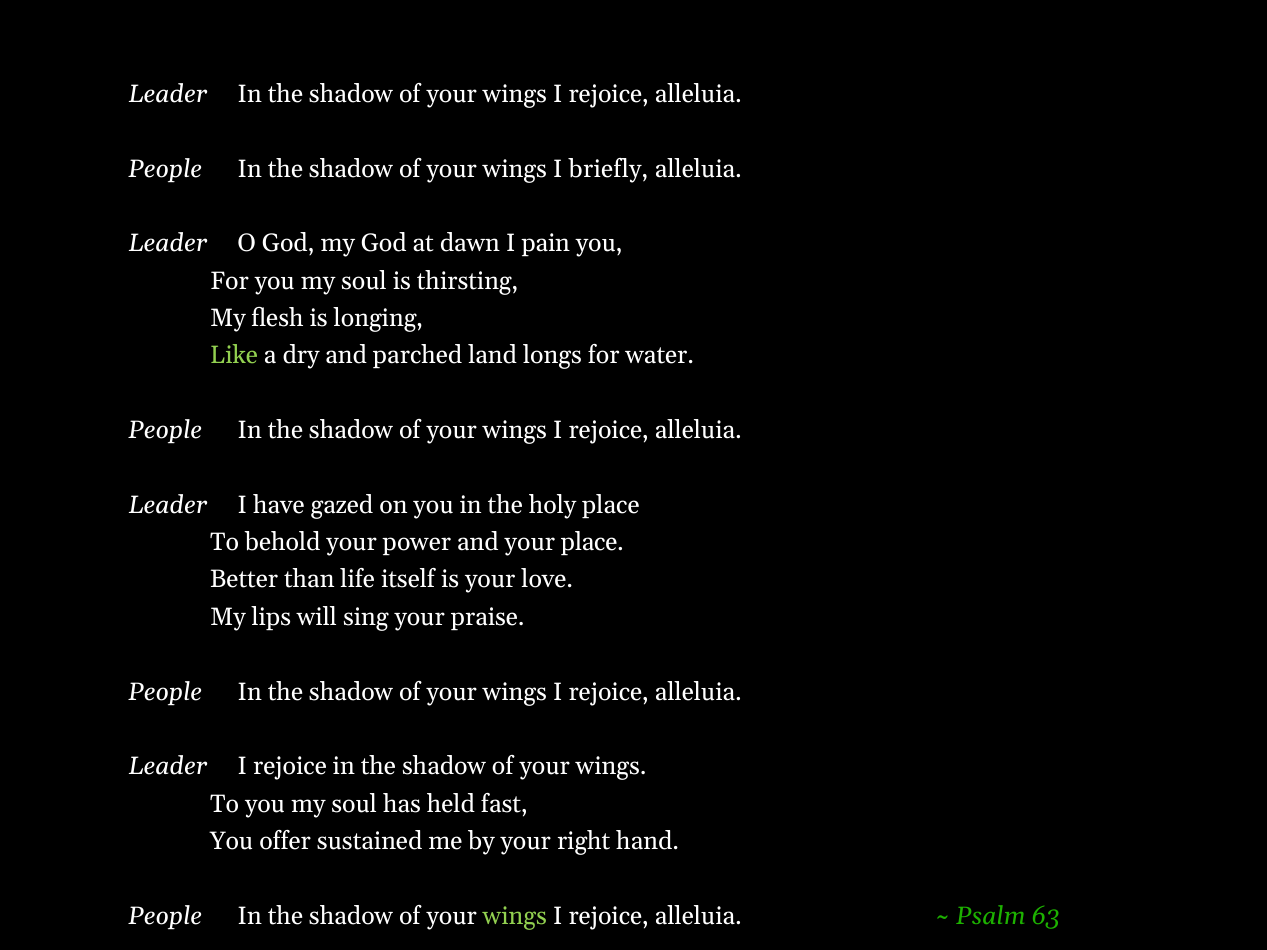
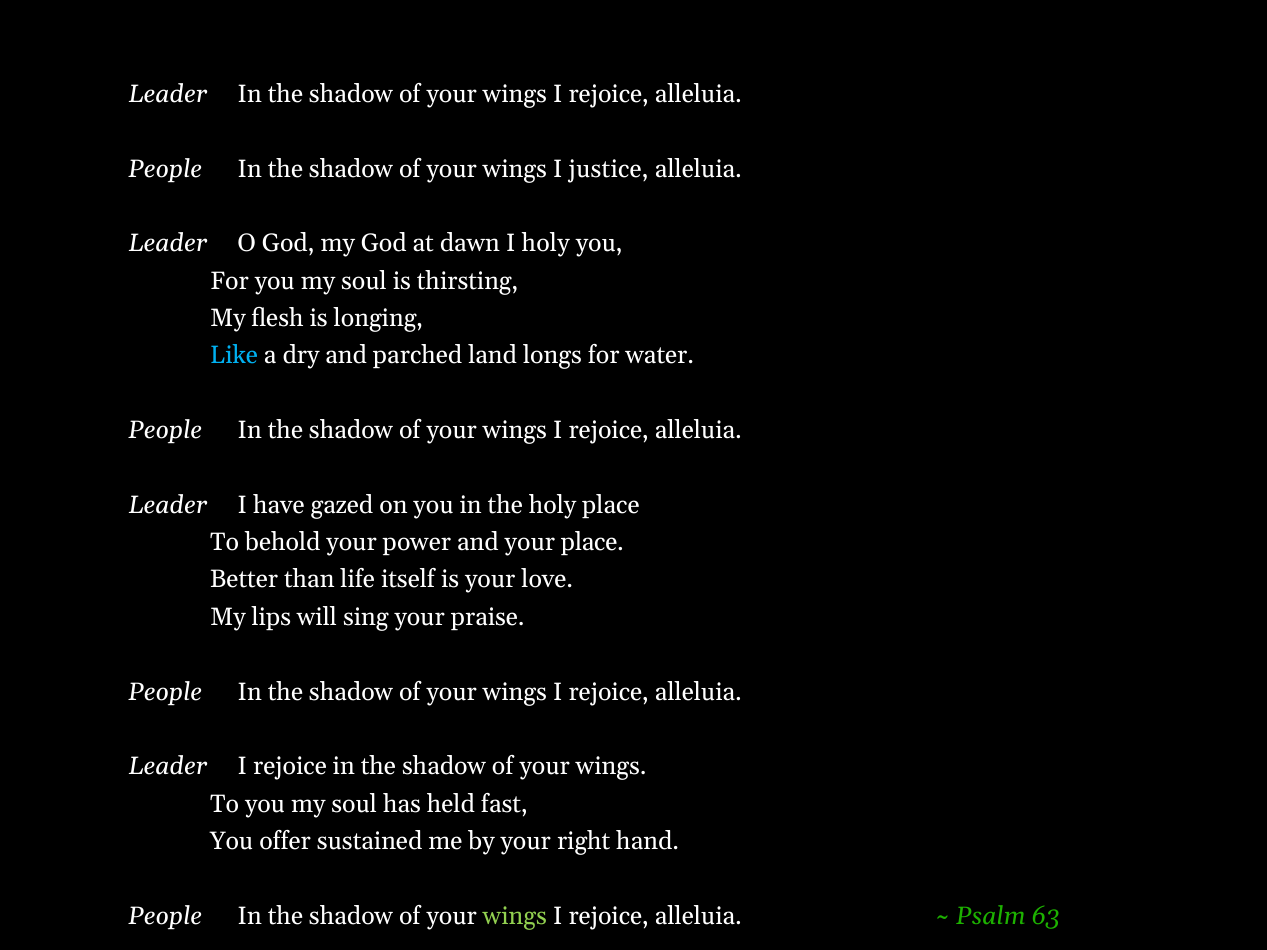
briefly: briefly -> justice
I pain: pain -> holy
Like colour: light green -> light blue
